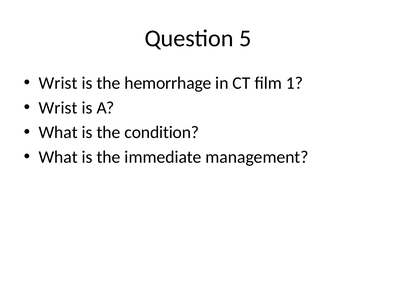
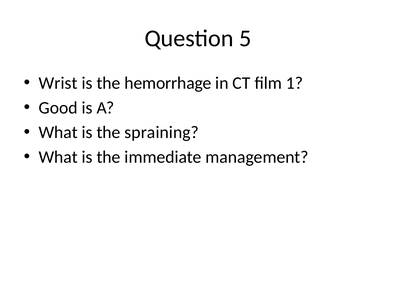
Wrist at (58, 108): Wrist -> Good
condition: condition -> spraining
